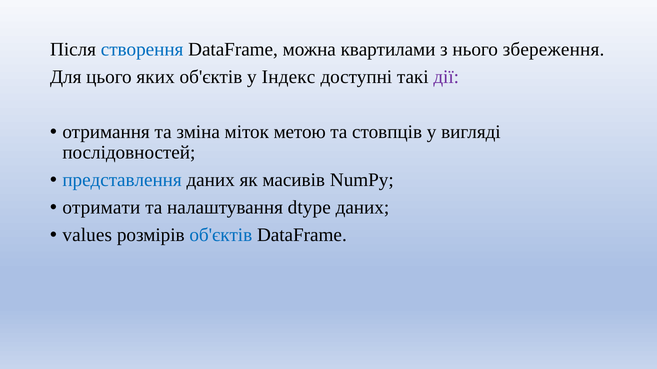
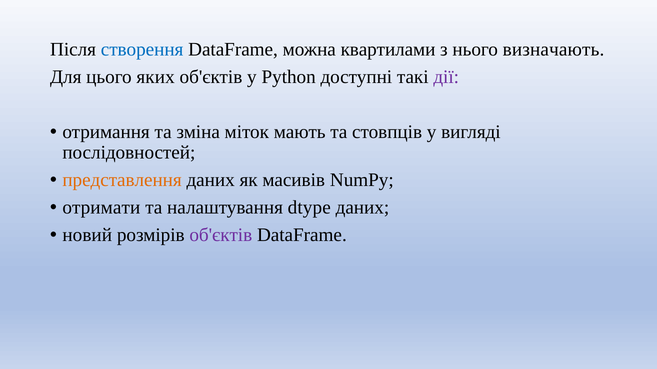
збереження: збереження -> визначають
Індекс: Індекс -> Python
метою: метою -> мають
представлення colour: blue -> orange
values: values -> новий
об'єктів at (221, 236) colour: blue -> purple
